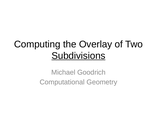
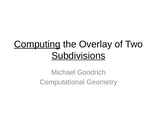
Computing underline: none -> present
